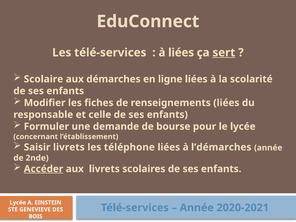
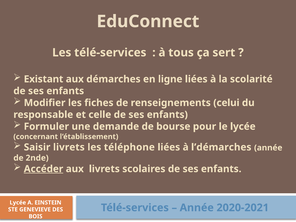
à liées: liées -> tous
sert underline: present -> none
Scolaire: Scolaire -> Existant
renseignements liées: liées -> celui
